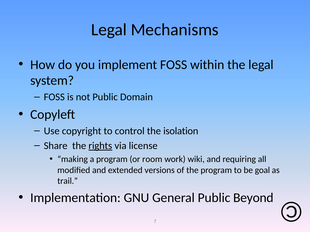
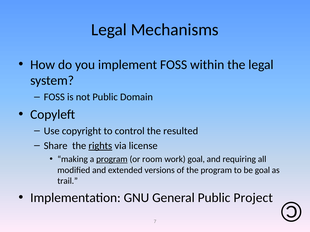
isolation: isolation -> resulted
program at (112, 160) underline: none -> present
work wiki: wiki -> goal
Beyond: Beyond -> Project
